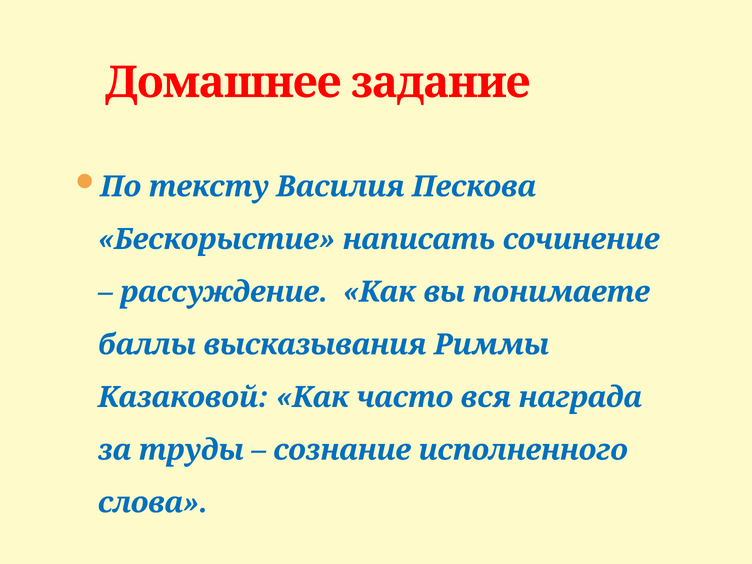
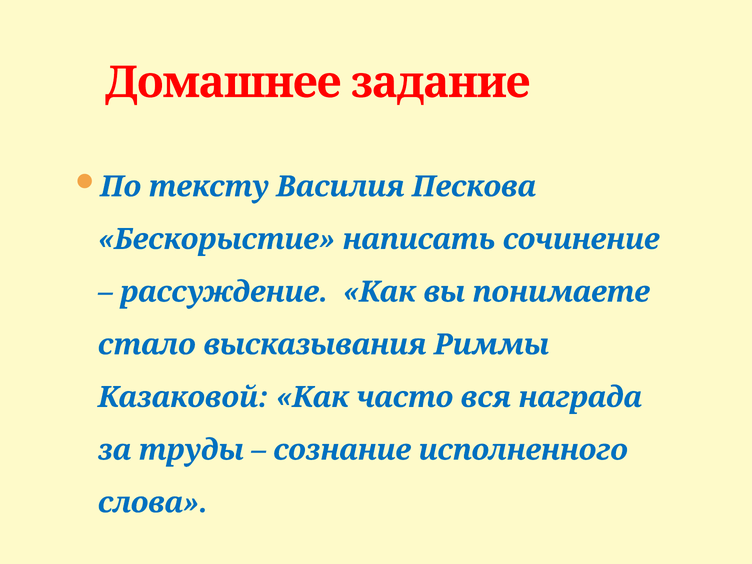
баллы: баллы -> стало
